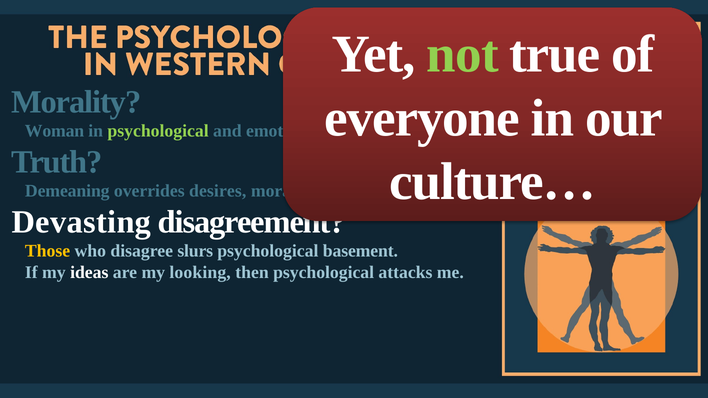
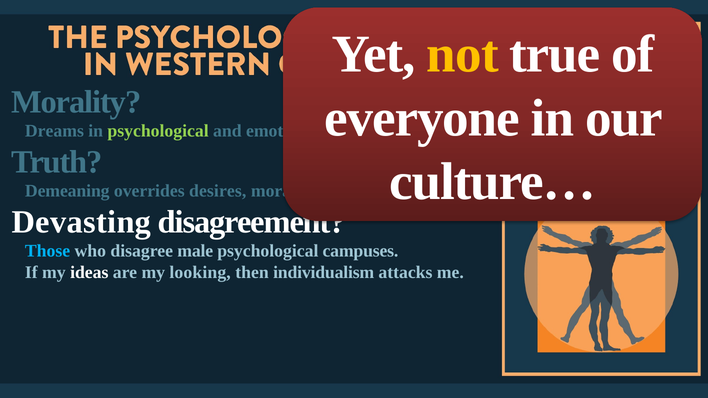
not colour: light green -> yellow
Woman: Woman -> Dreams
Those colour: yellow -> light blue
slurs: slurs -> male
basement: basement -> campuses
then psychological: psychological -> individualism
